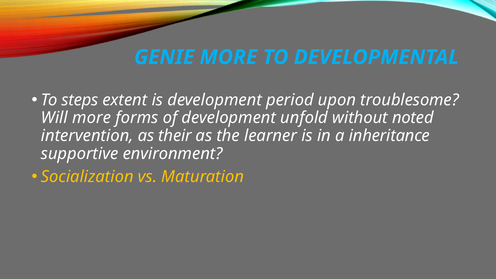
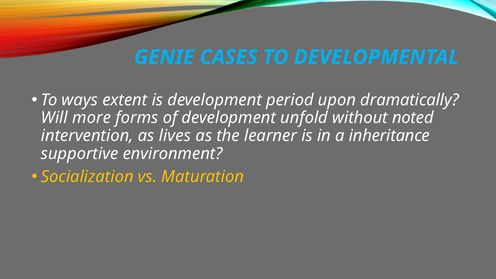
GENIE MORE: MORE -> CASES
steps: steps -> ways
troublesome: troublesome -> dramatically
their: their -> lives
